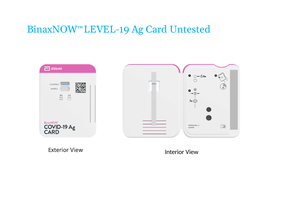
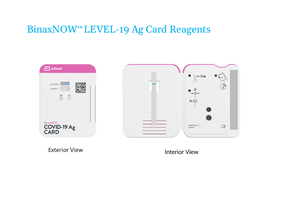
Untested: Untested -> Reagents
